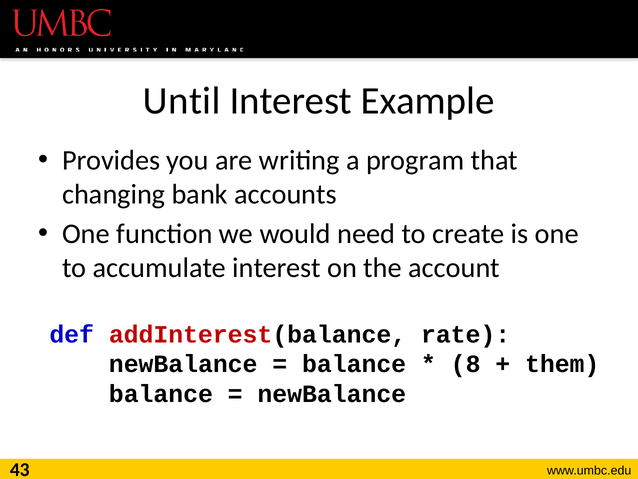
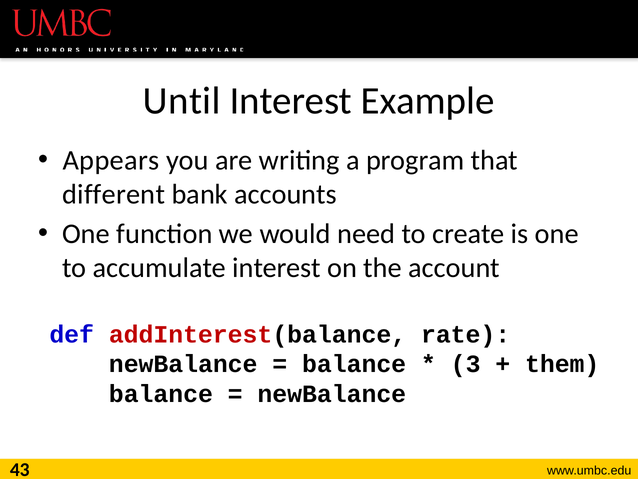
Provides: Provides -> Appears
changing: changing -> different
8: 8 -> 3
